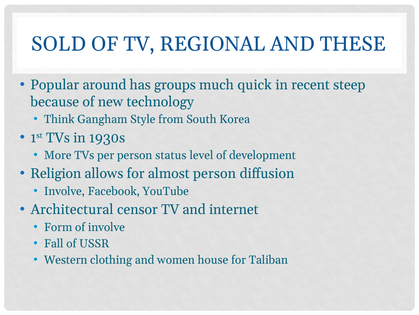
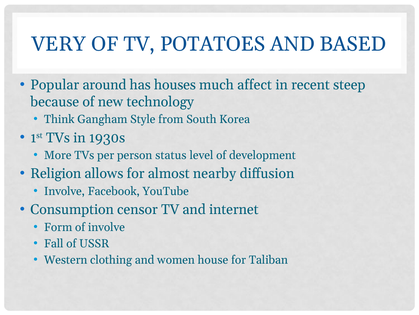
SOLD: SOLD -> VERY
REGIONAL: REGIONAL -> POTATOES
THESE: THESE -> BASED
groups: groups -> houses
quick: quick -> affect
almost person: person -> nearby
Architectural: Architectural -> Consumption
